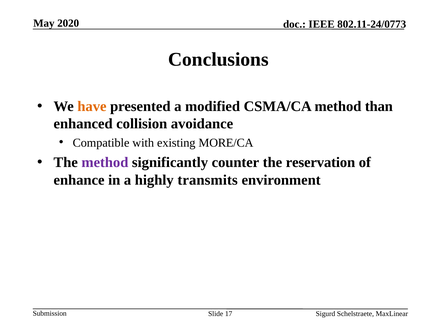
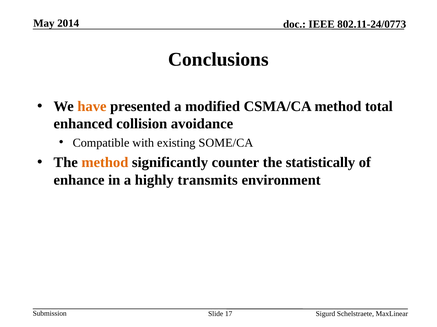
2020: 2020 -> 2014
than: than -> total
MORE/CA: MORE/CA -> SOME/CA
method at (105, 163) colour: purple -> orange
reservation: reservation -> statistically
